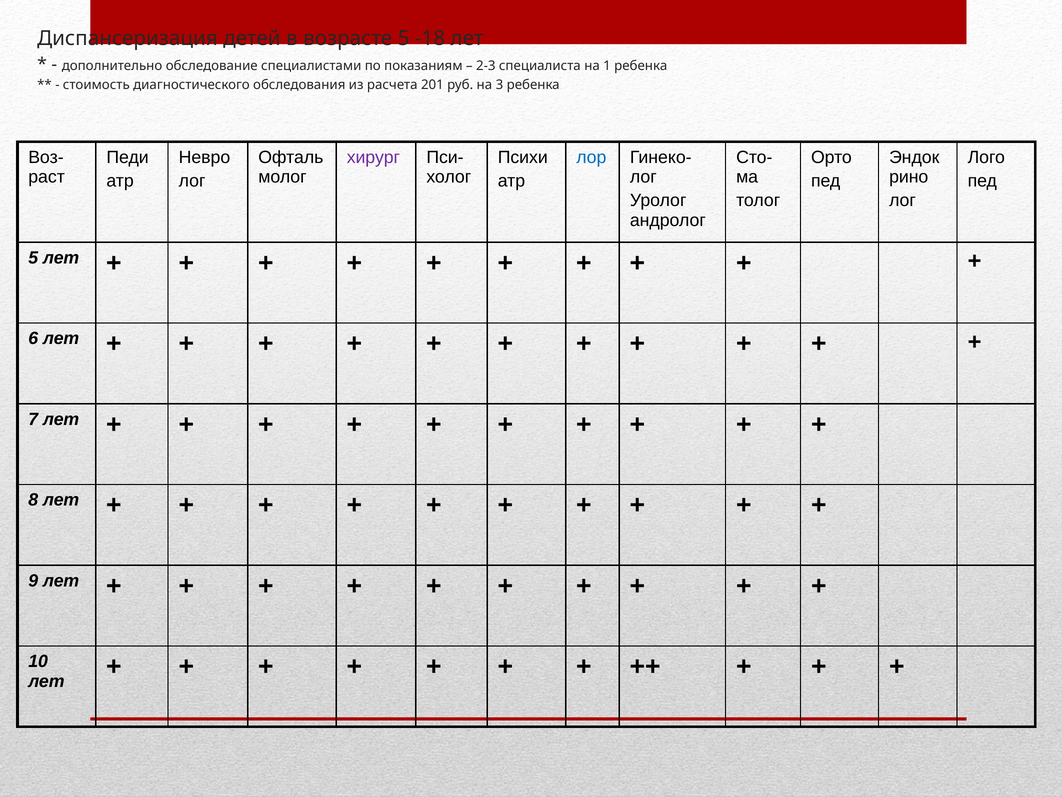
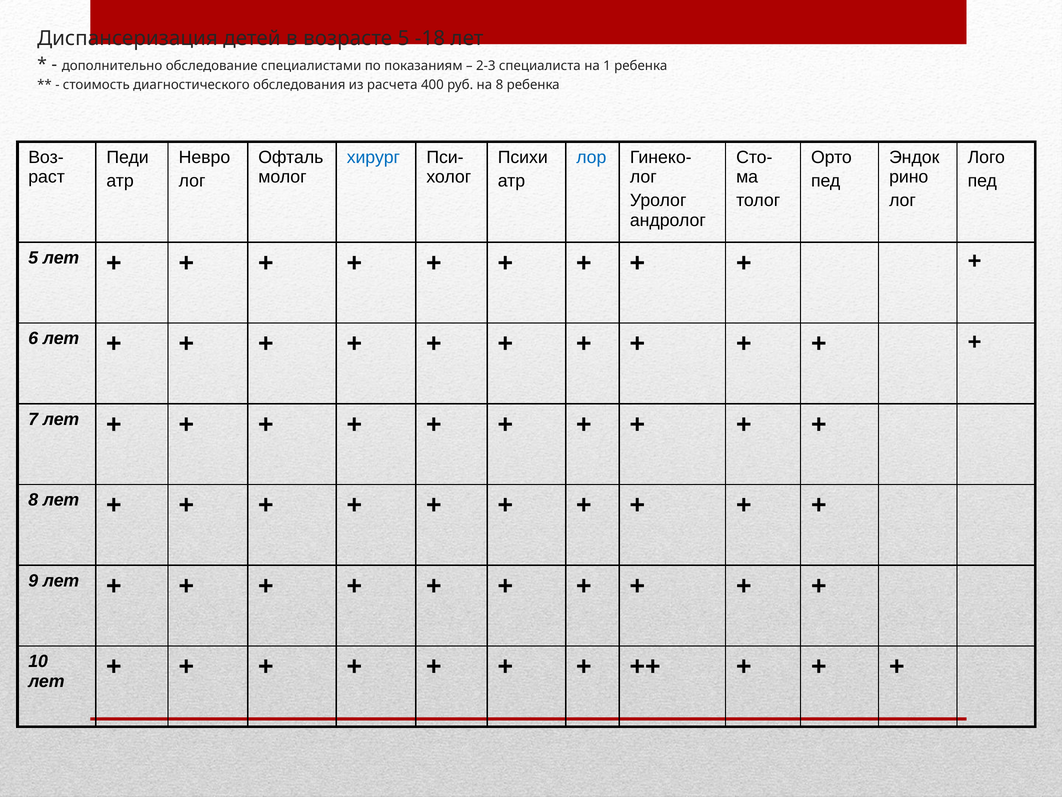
201: 201 -> 400
на 3: 3 -> 8
хирург colour: purple -> blue
